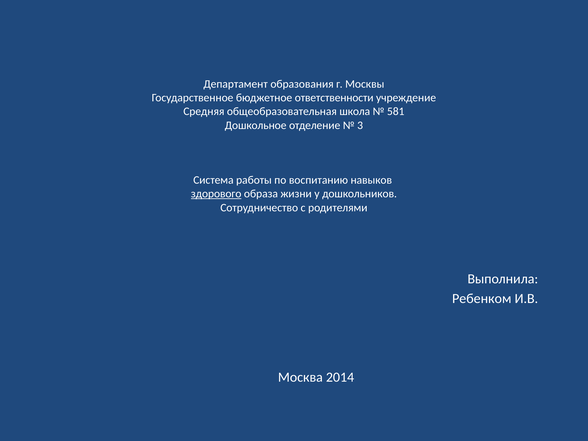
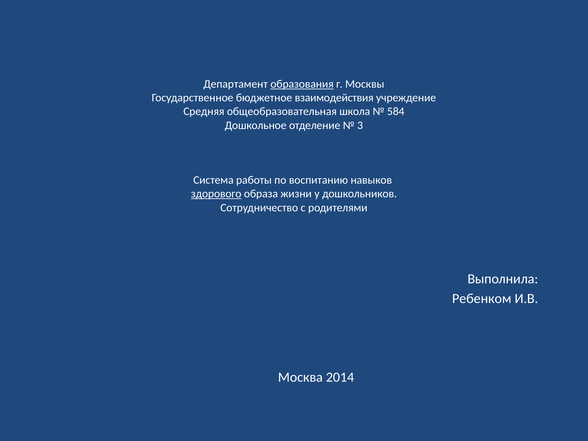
образования underline: none -> present
ответственности: ответственности -> взаимодействия
581: 581 -> 584
